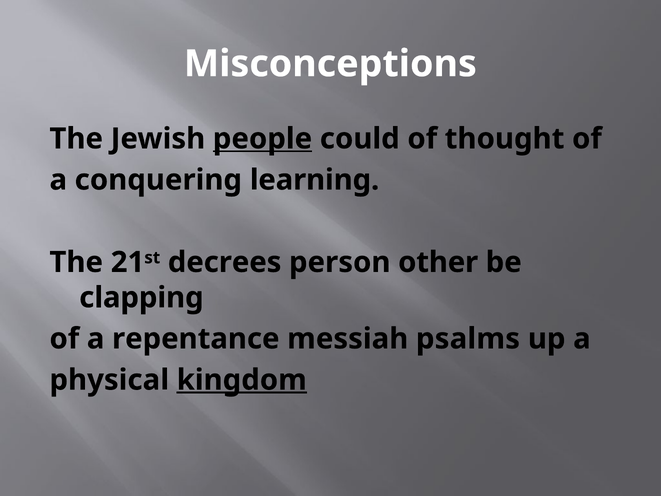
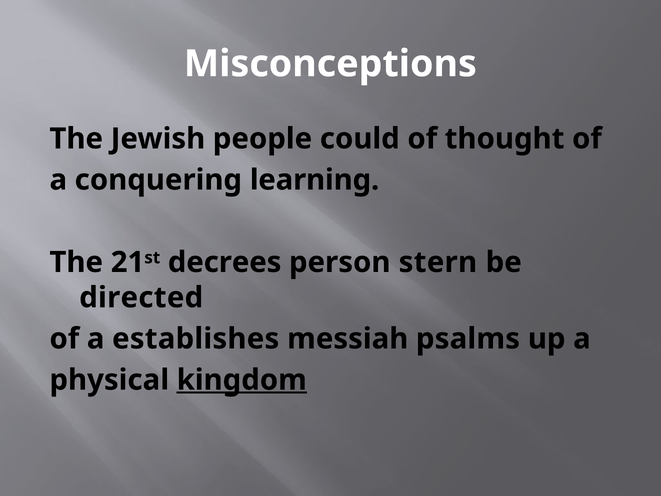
people underline: present -> none
other: other -> stern
clapping: clapping -> directed
repentance: repentance -> establishes
